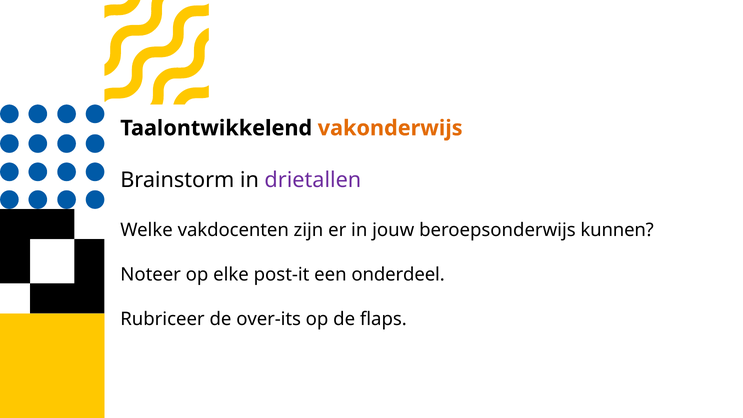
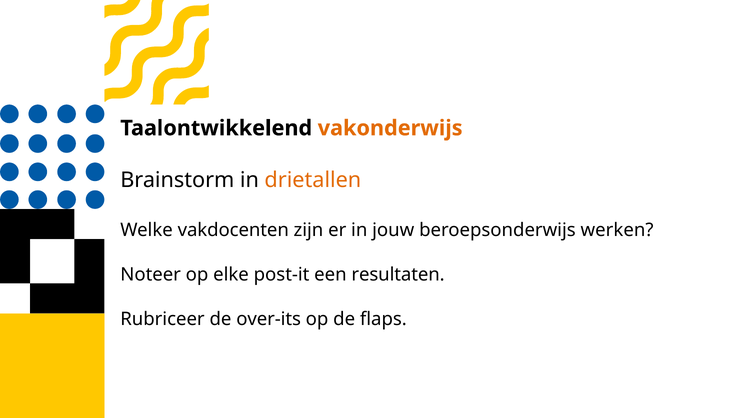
drietallen colour: purple -> orange
kunnen: kunnen -> werken
onderdeel: onderdeel -> resultaten
